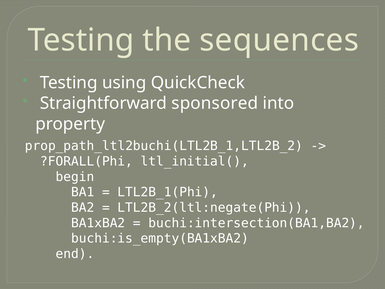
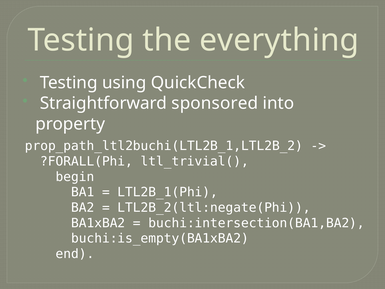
sequences: sequences -> everything
ltl_initial(: ltl_initial( -> ltl_trivial(
